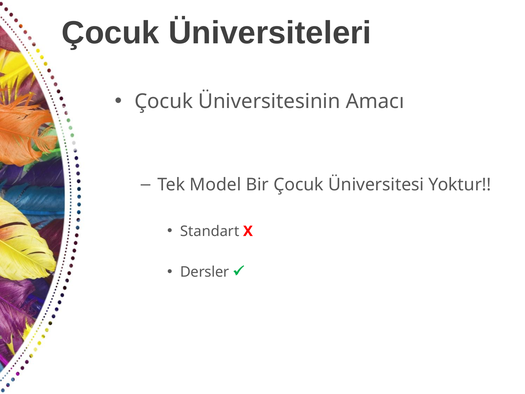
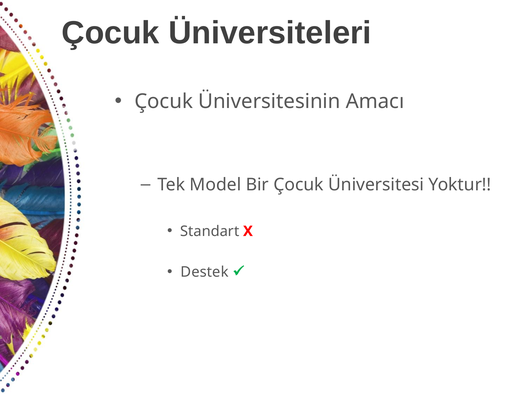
Dersler: Dersler -> Destek
